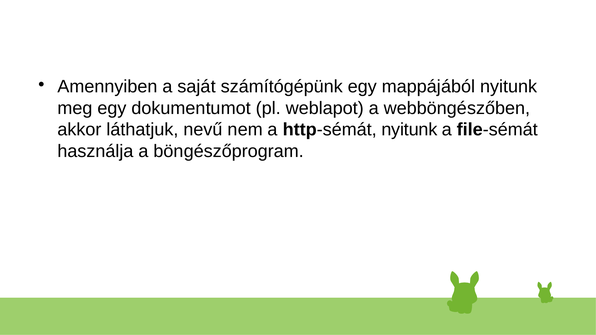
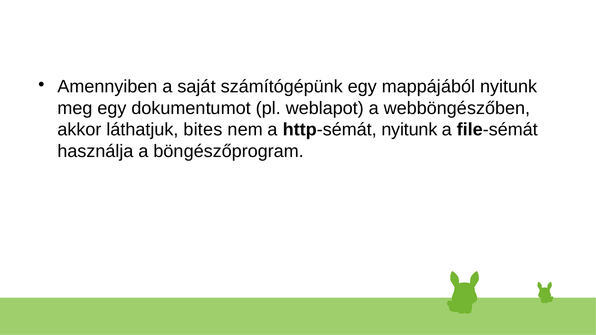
nevű: nevű -> bites
